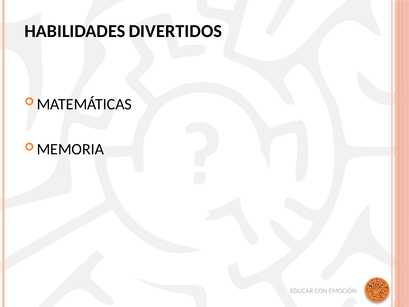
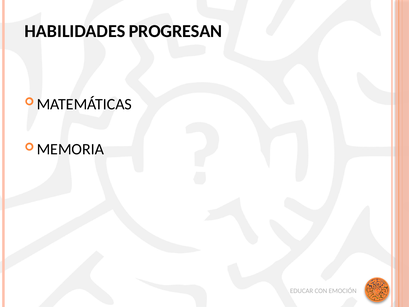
DIVERTIDOS: DIVERTIDOS -> PROGRESAN
